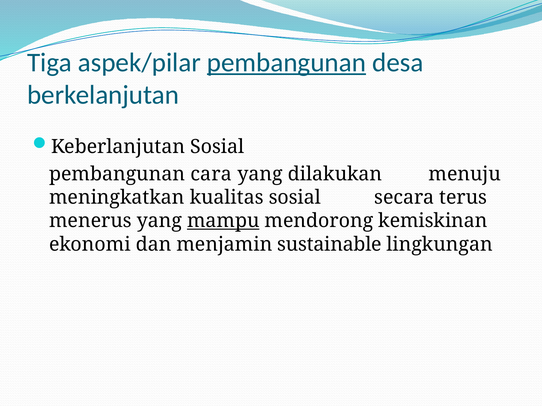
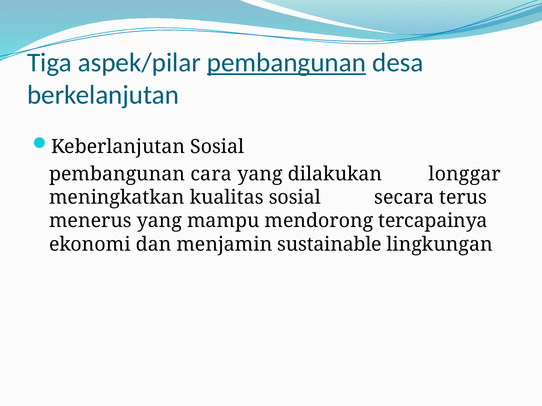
menuju: menuju -> longgar
mampu underline: present -> none
kemiskinan: kemiskinan -> tercapainya
